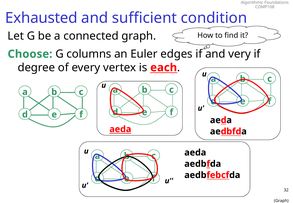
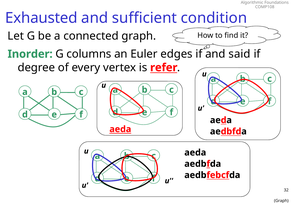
Choose: Choose -> Inorder
very: very -> said
each: each -> refer
